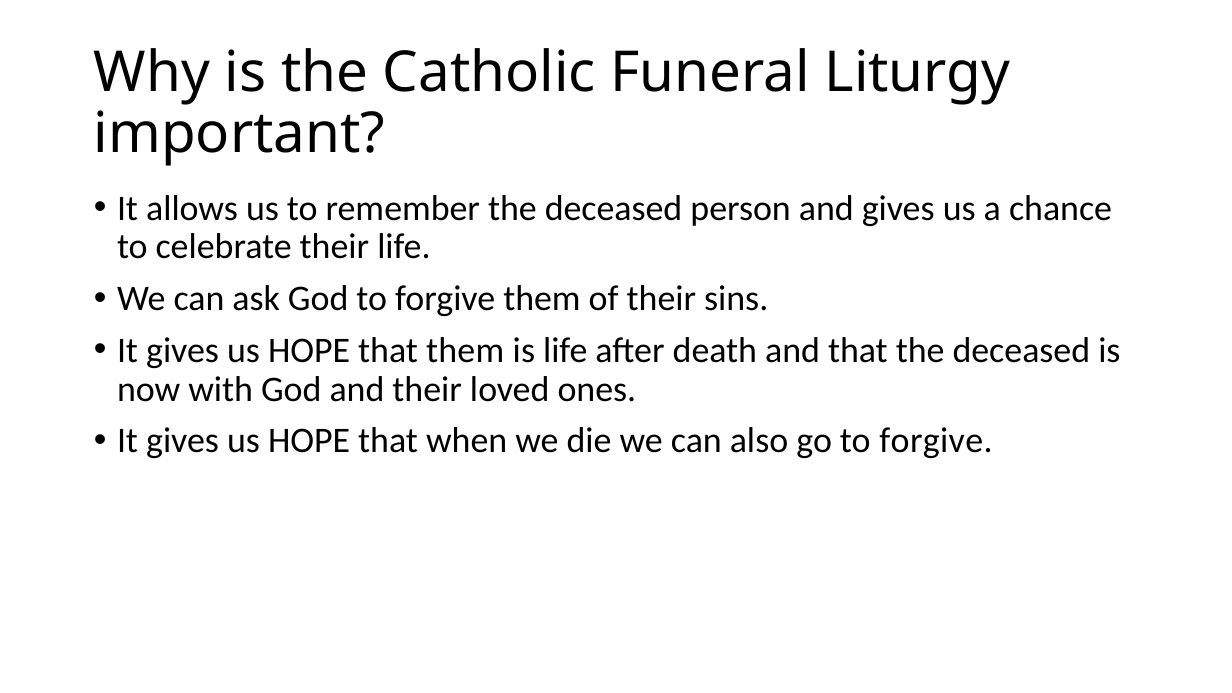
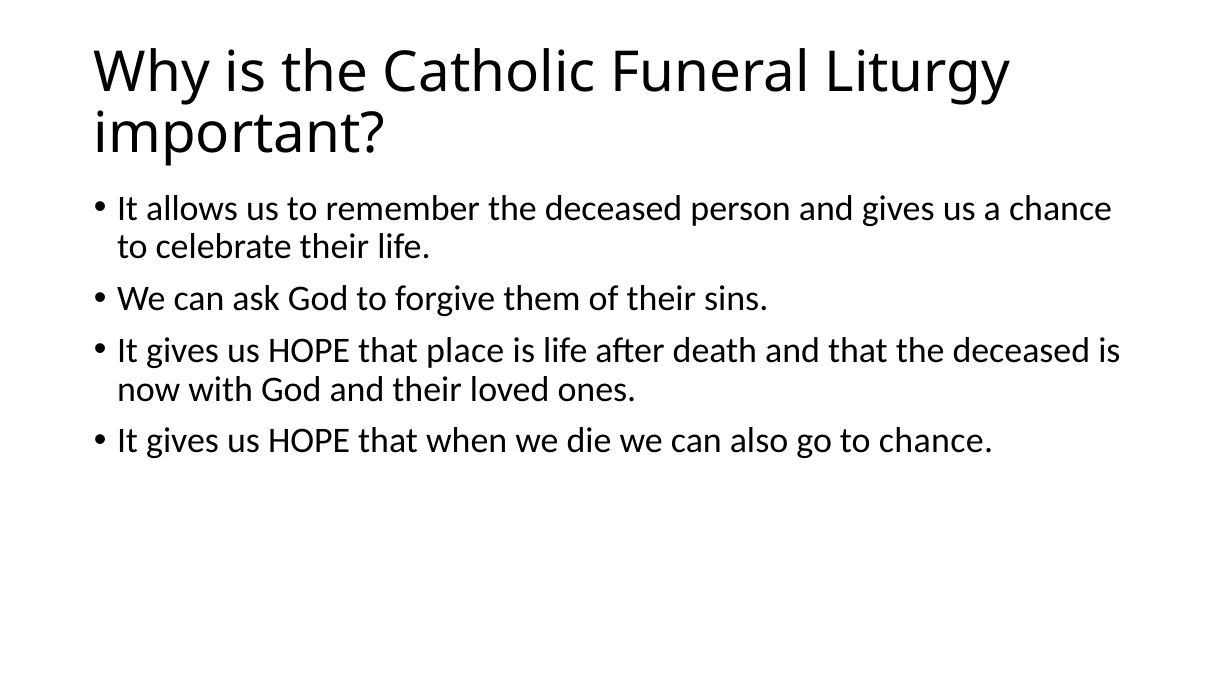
that them: them -> place
go to forgive: forgive -> chance
